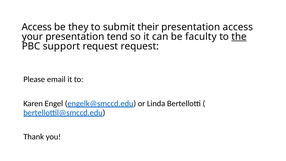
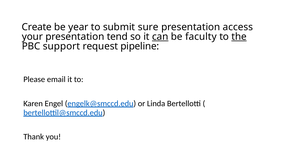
Access at (37, 27): Access -> Create
they: they -> year
their: their -> sure
can underline: none -> present
request request: request -> pipeline
